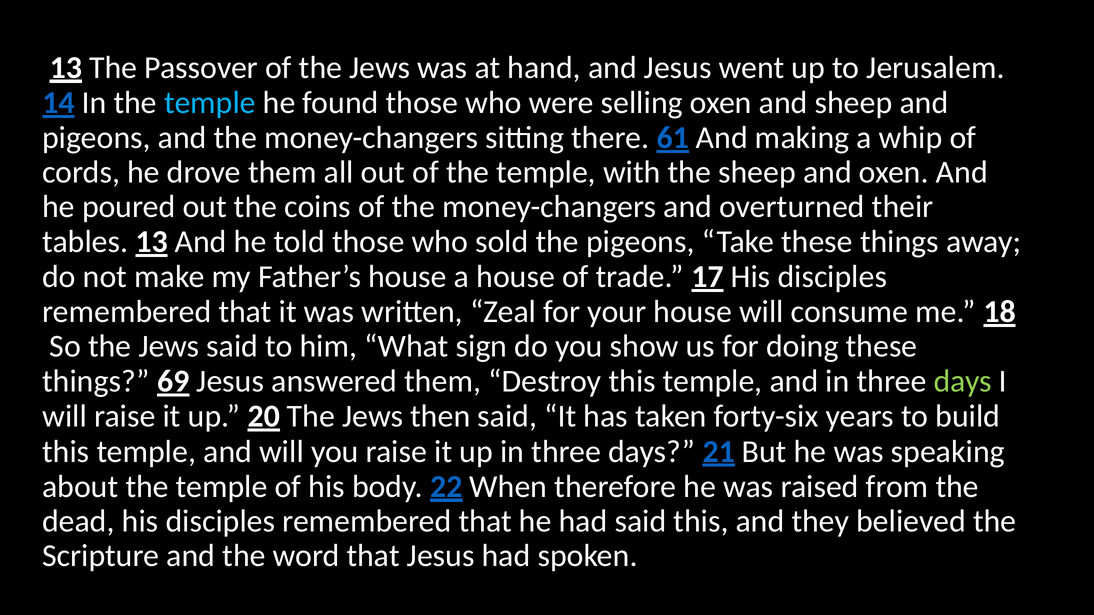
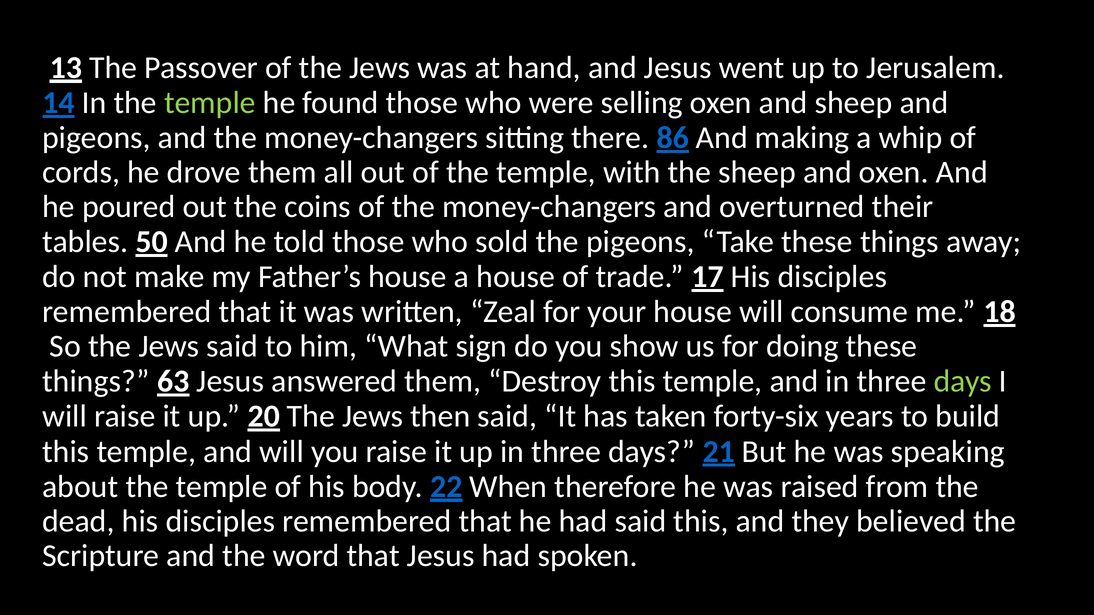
temple at (210, 103) colour: light blue -> light green
61: 61 -> 86
tables 13: 13 -> 50
69: 69 -> 63
